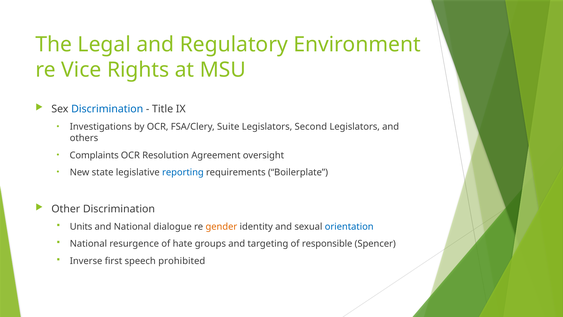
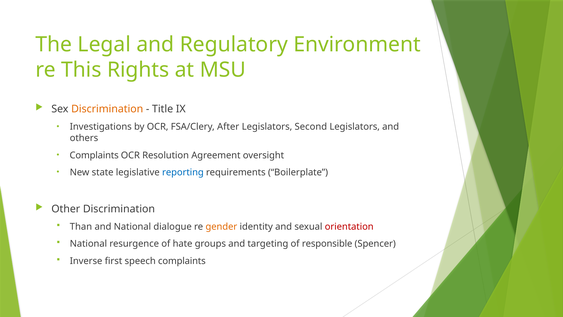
Vice: Vice -> This
Discrimination at (107, 109) colour: blue -> orange
Suite: Suite -> After
Units: Units -> Than
orientation colour: blue -> red
speech prohibited: prohibited -> complaints
